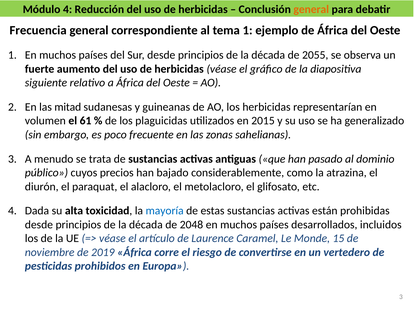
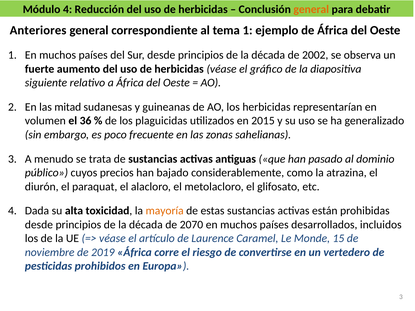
Frecuencia: Frecuencia -> Anteriores
2055: 2055 -> 2002
61: 61 -> 36
mayoría colour: blue -> orange
2048: 2048 -> 2070
